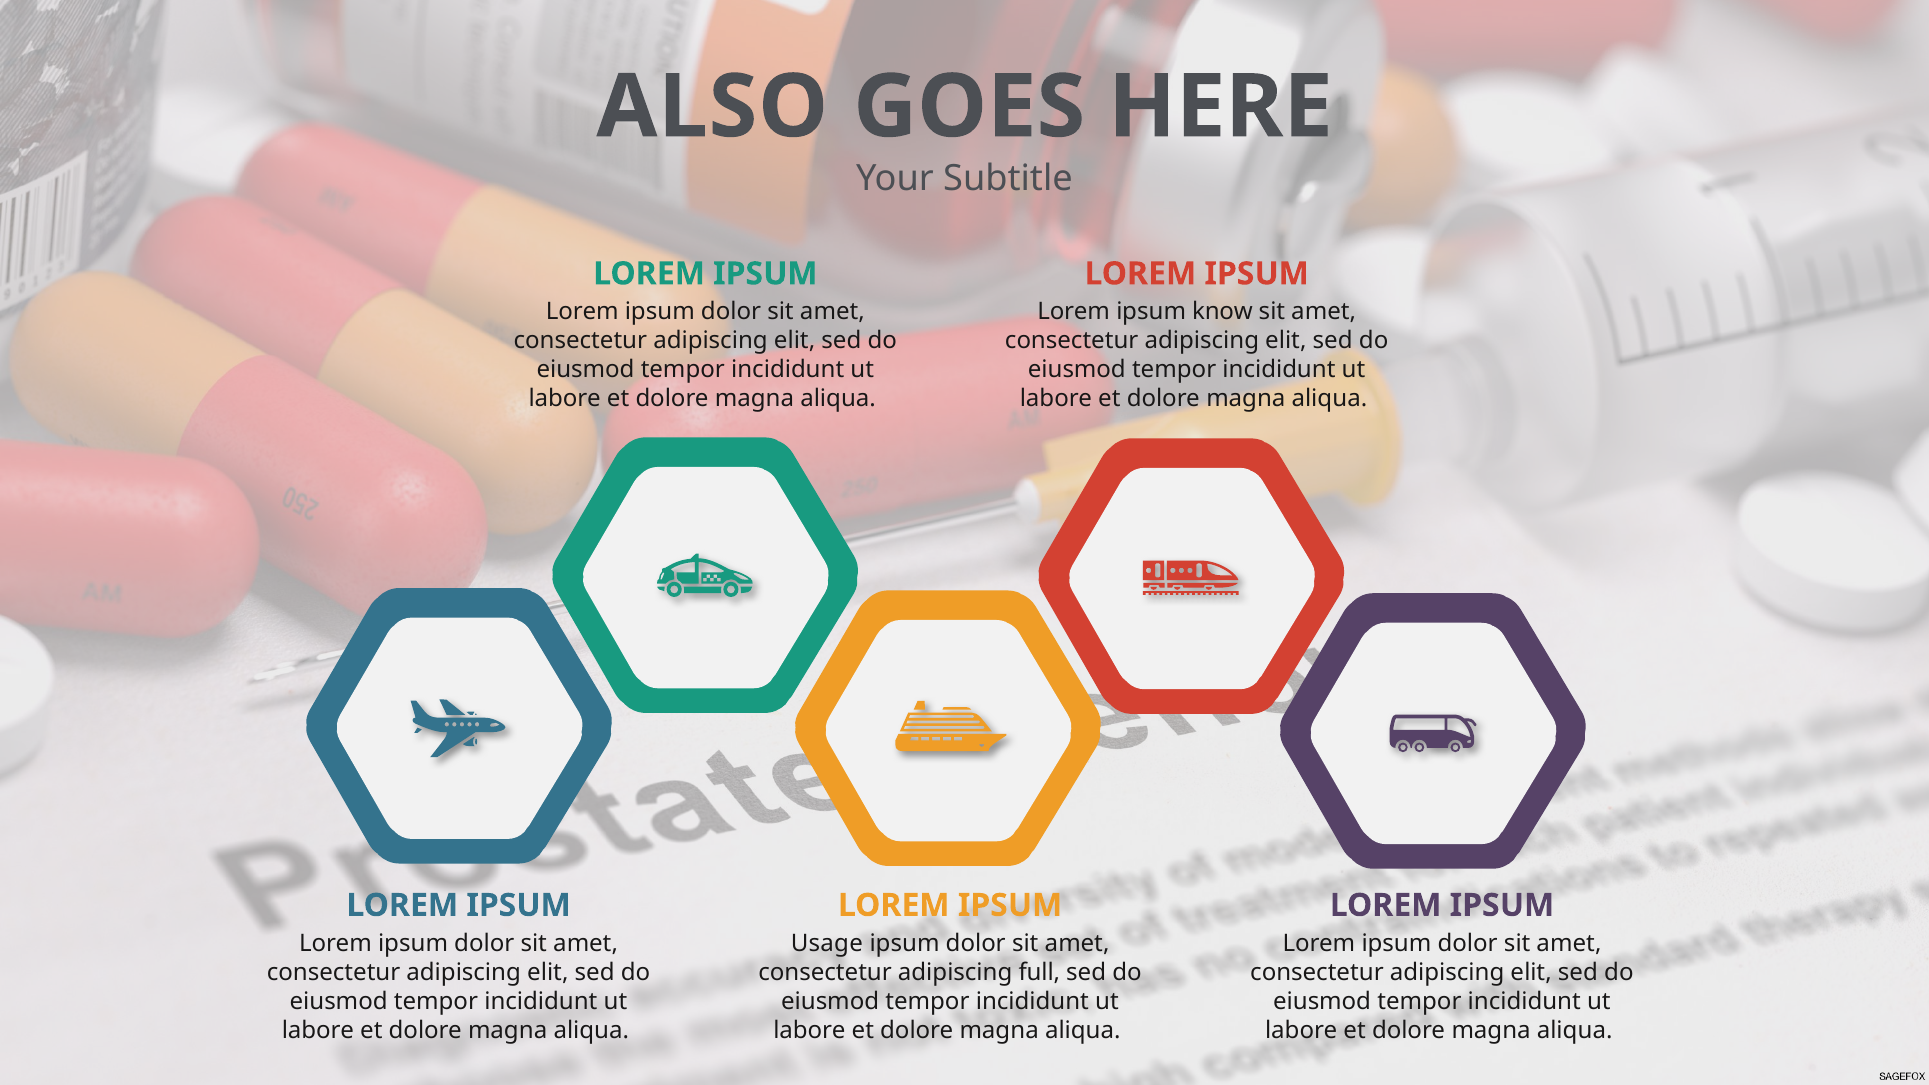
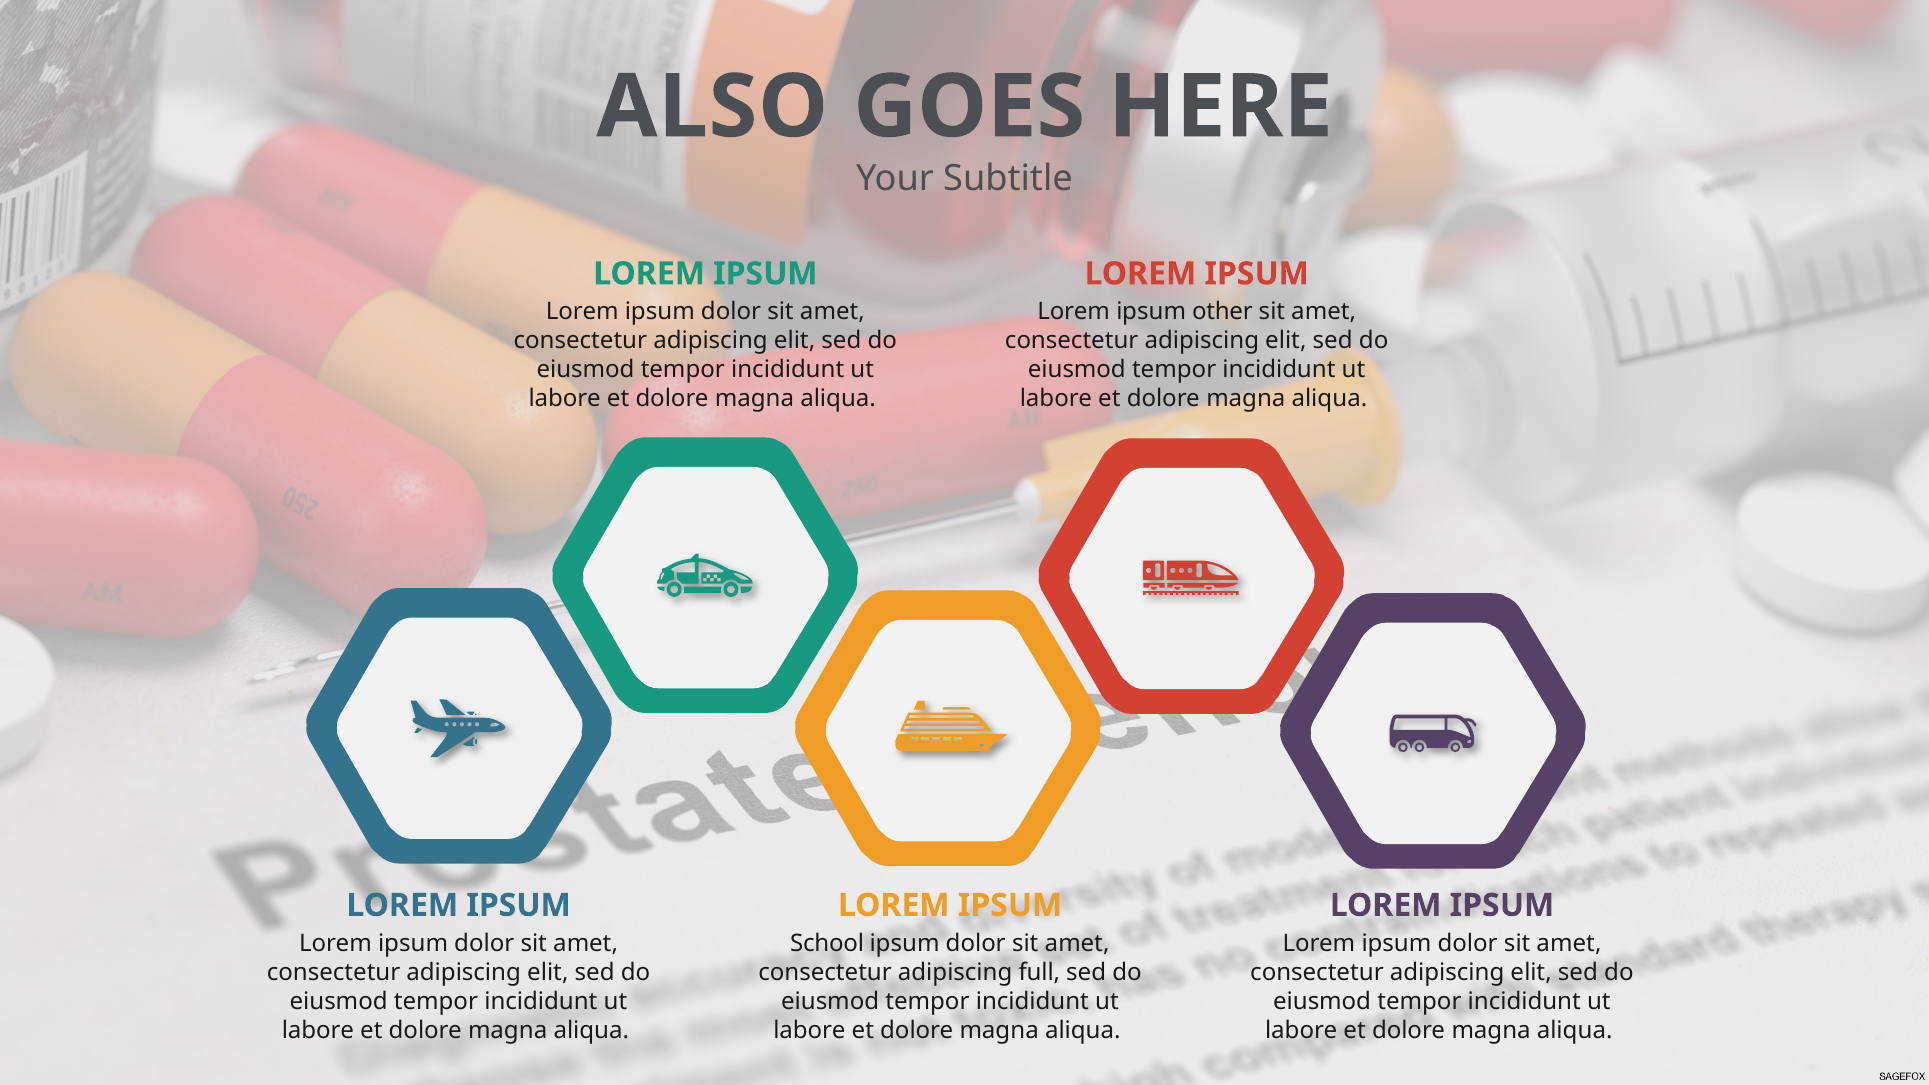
know: know -> other
Usage: Usage -> School
